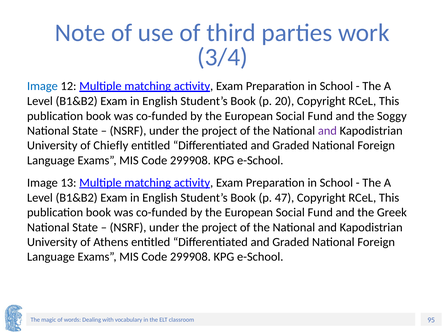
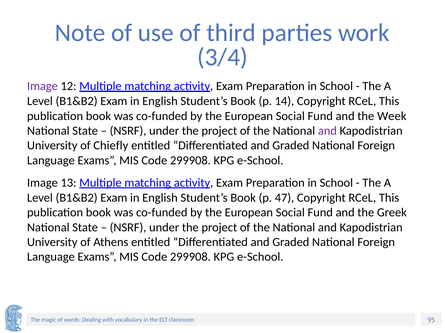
Image at (42, 86) colour: blue -> purple
20: 20 -> 14
Soggy: Soggy -> Week
